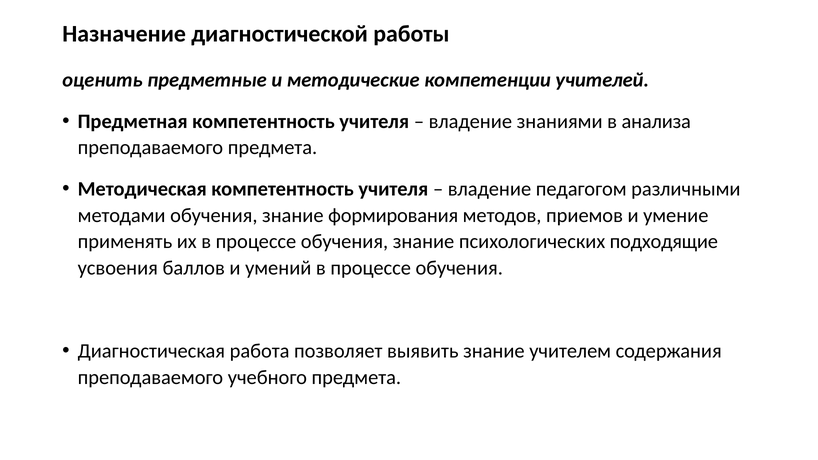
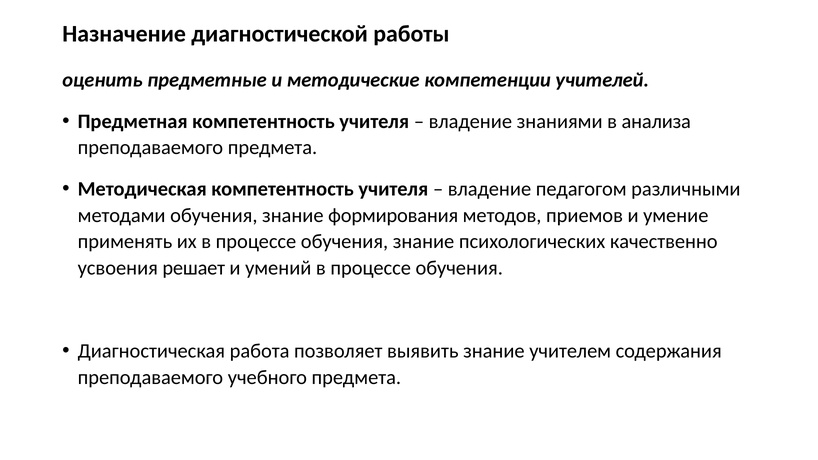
подходящие: подходящие -> качественно
баллов: баллов -> решает
